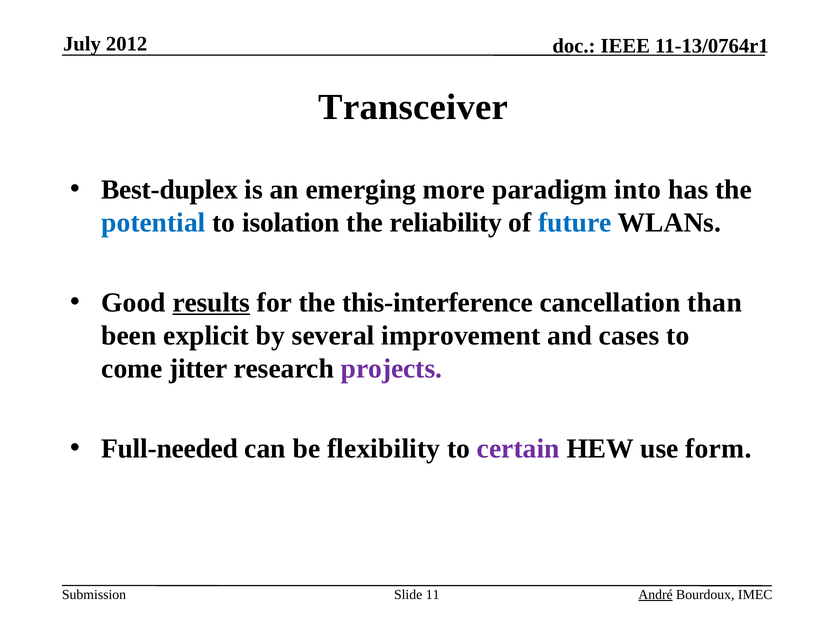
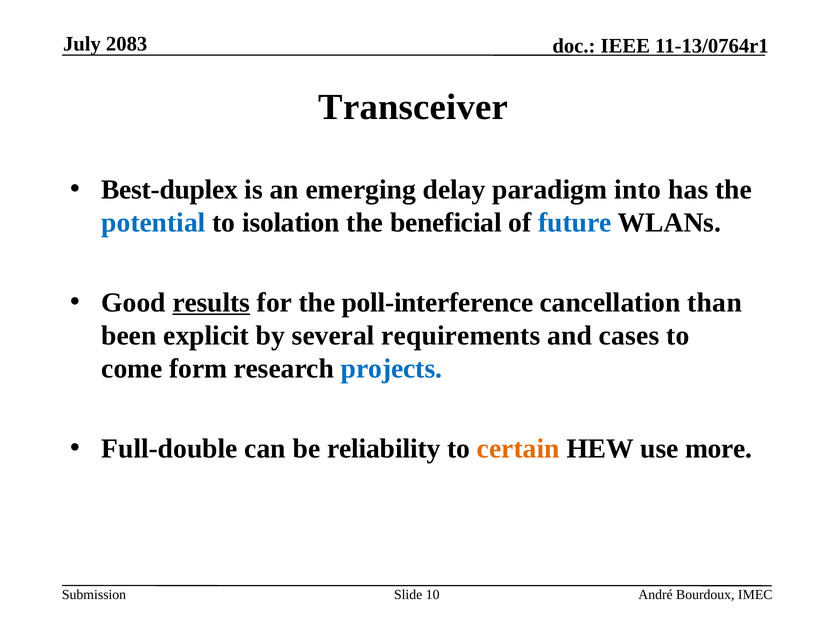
2012: 2012 -> 2083
more: more -> delay
reliability: reliability -> beneficial
this-interference: this-interference -> poll-interference
improvement: improvement -> requirements
jitter: jitter -> form
projects colour: purple -> blue
Full-needed: Full-needed -> Full-double
flexibility: flexibility -> reliability
certain colour: purple -> orange
form: form -> more
11: 11 -> 10
André underline: present -> none
